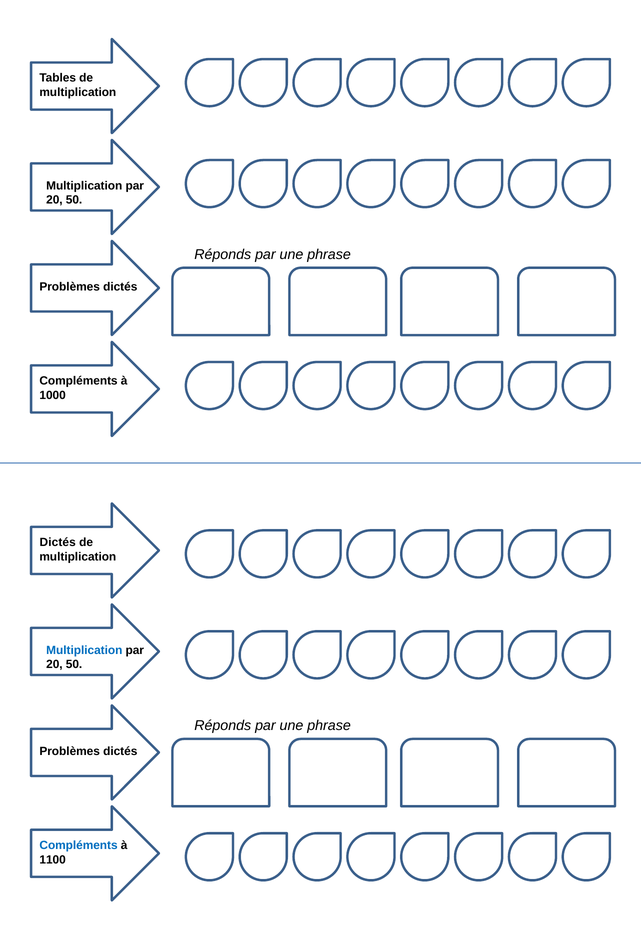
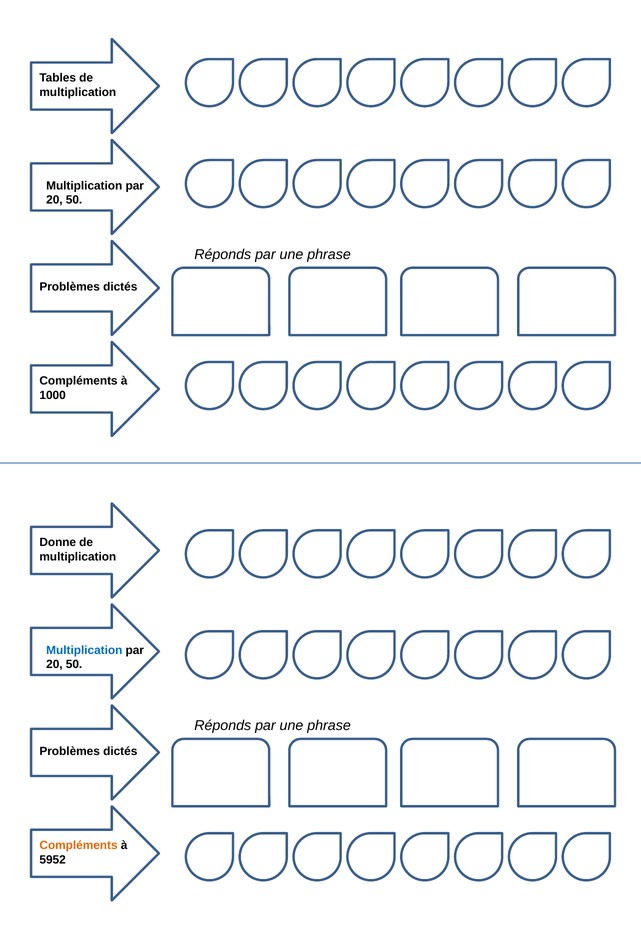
Dictés at (58, 542): Dictés -> Donne
Compléments at (79, 845) colour: blue -> orange
1100: 1100 -> 5952
